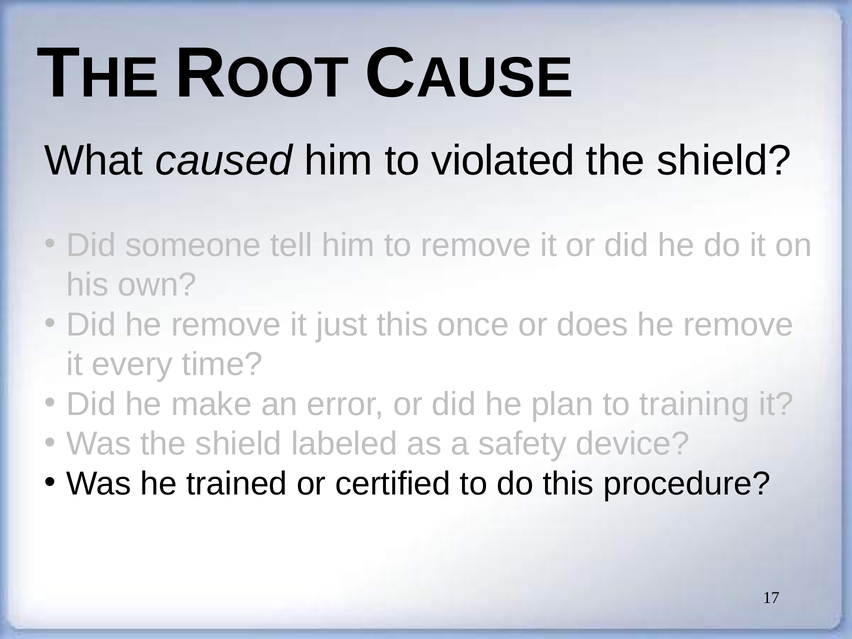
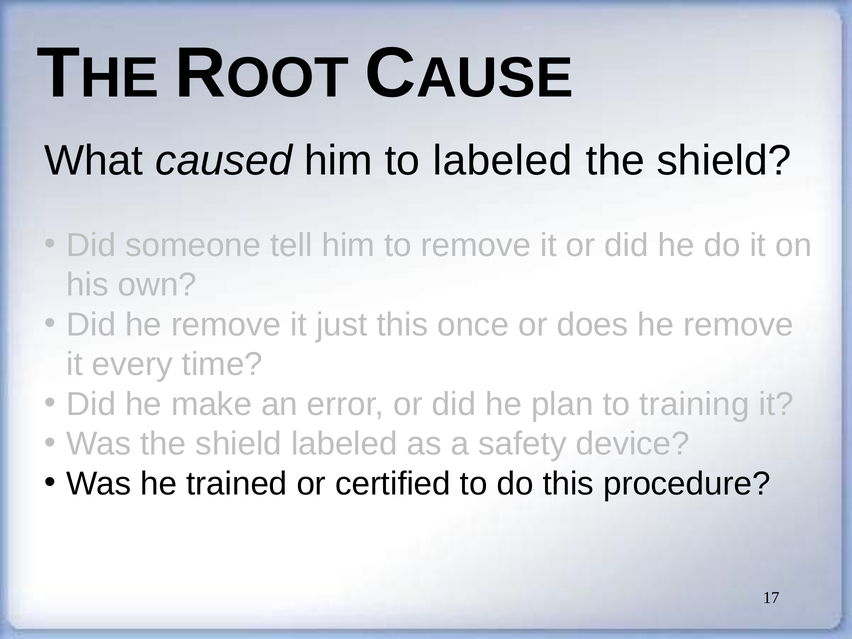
to violated: violated -> labeled
